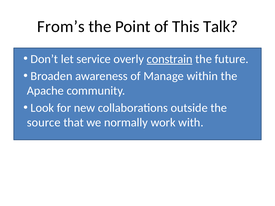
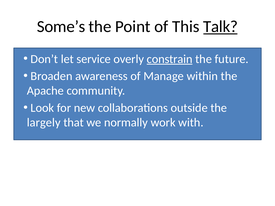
From’s: From’s -> Some’s
Talk underline: none -> present
source: source -> largely
